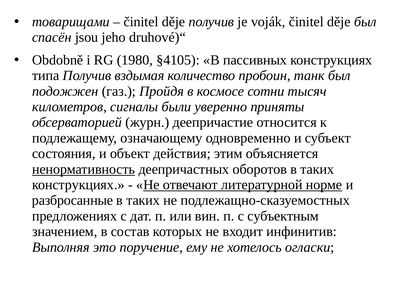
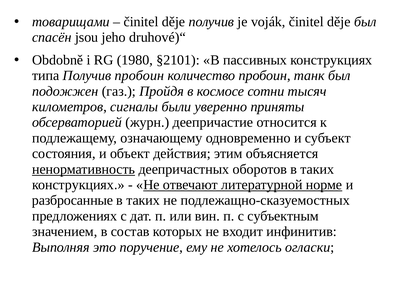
§4105: §4105 -> §2101
Получив вздымая: вздымая -> пробоин
